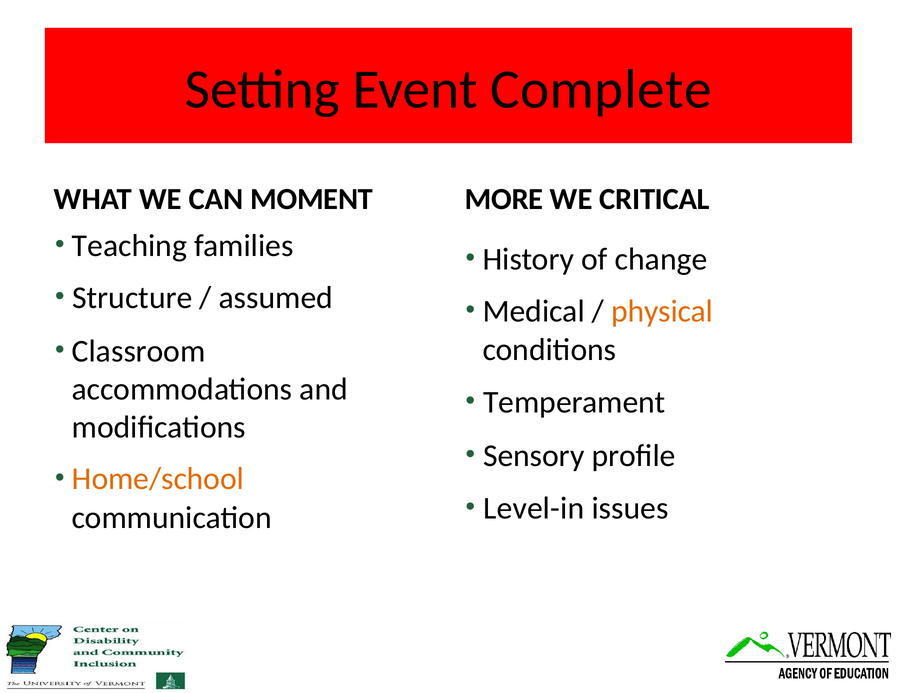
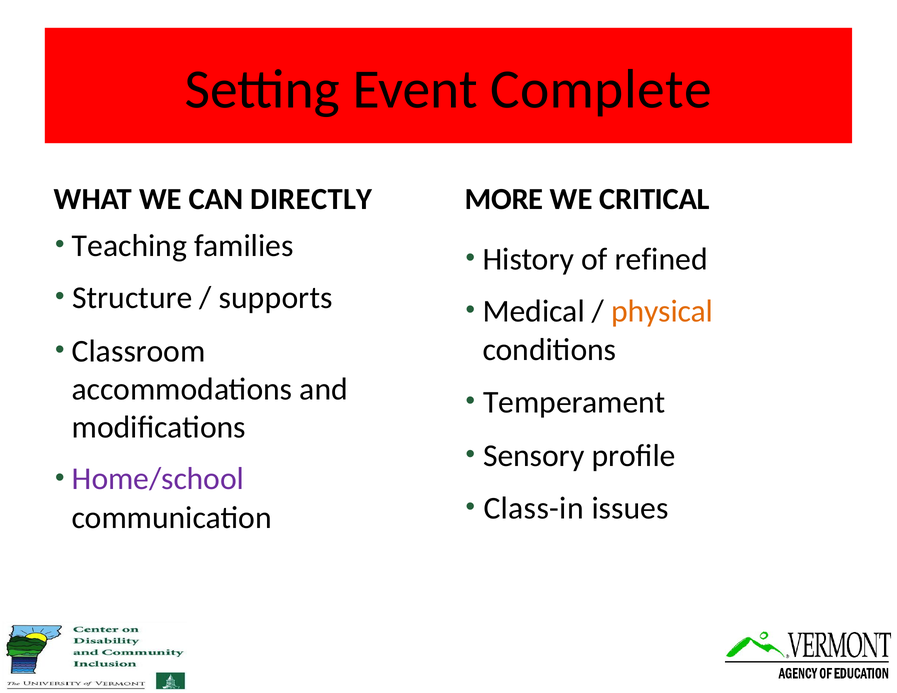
MOMENT: MOMENT -> DIRECTLY
change: change -> refined
assumed: assumed -> supports
Home/school colour: orange -> purple
Level-in: Level-in -> Class-in
